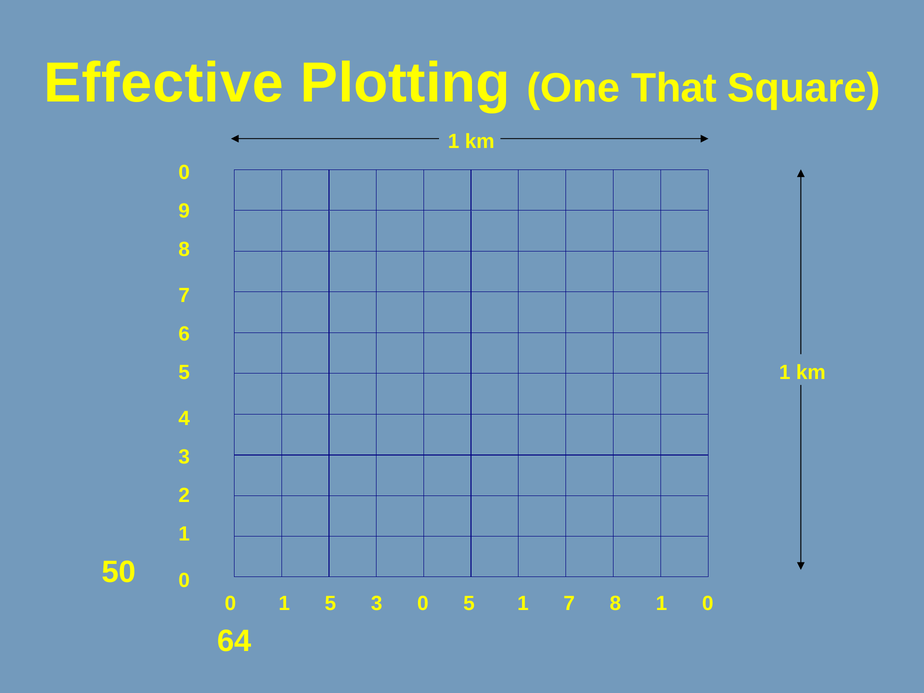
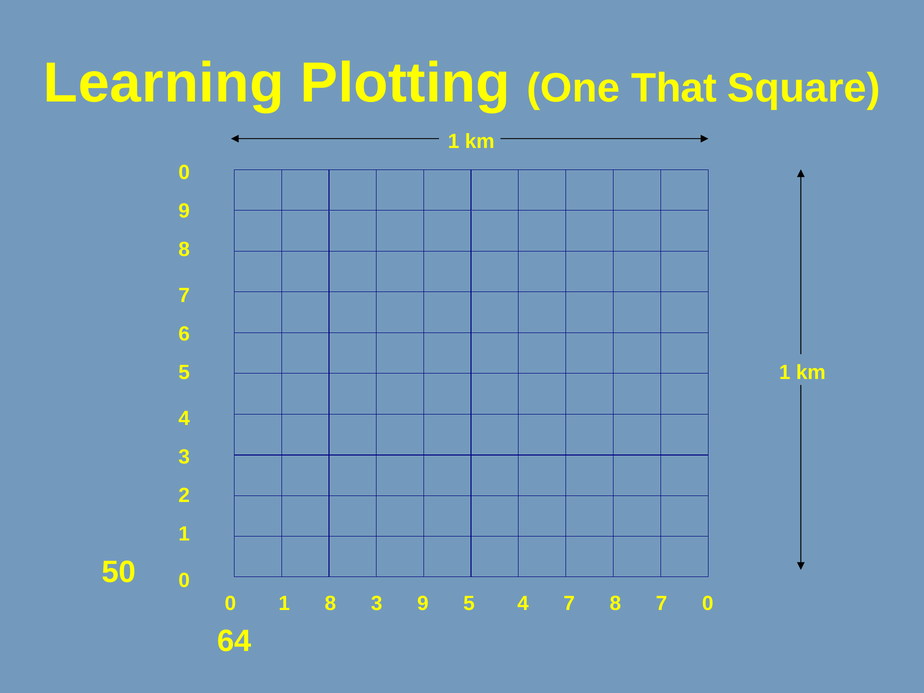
Effective: Effective -> Learning
1 5: 5 -> 8
0 0: 0 -> 9
1 at (523, 604): 1 -> 4
8 1: 1 -> 7
